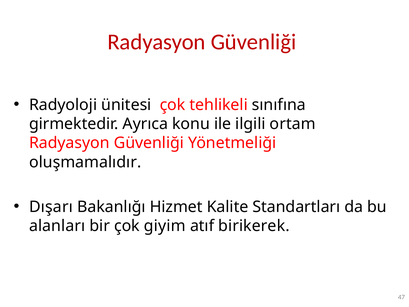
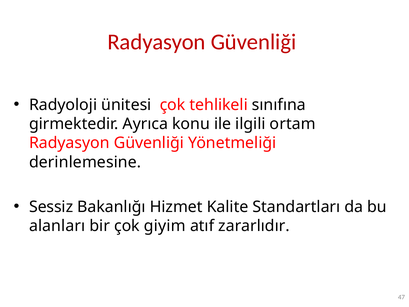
oluşmamalıdır: oluşmamalıdır -> derinlemesine
Dışarı: Dışarı -> Sessiz
birikerek: birikerek -> zararlıdır
